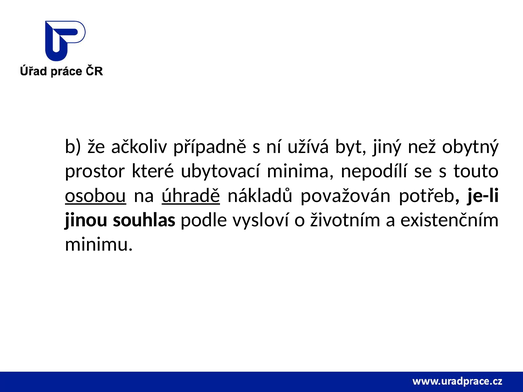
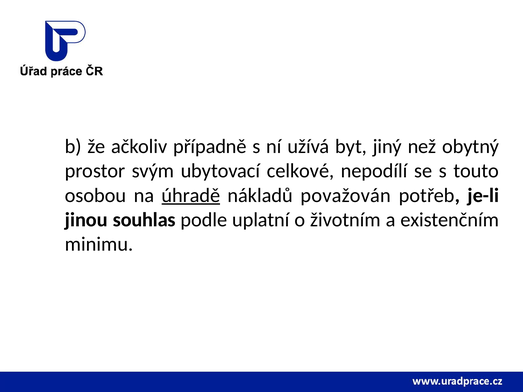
které: které -> svým
minima: minima -> celkové
osobou underline: present -> none
vysloví: vysloví -> uplatní
